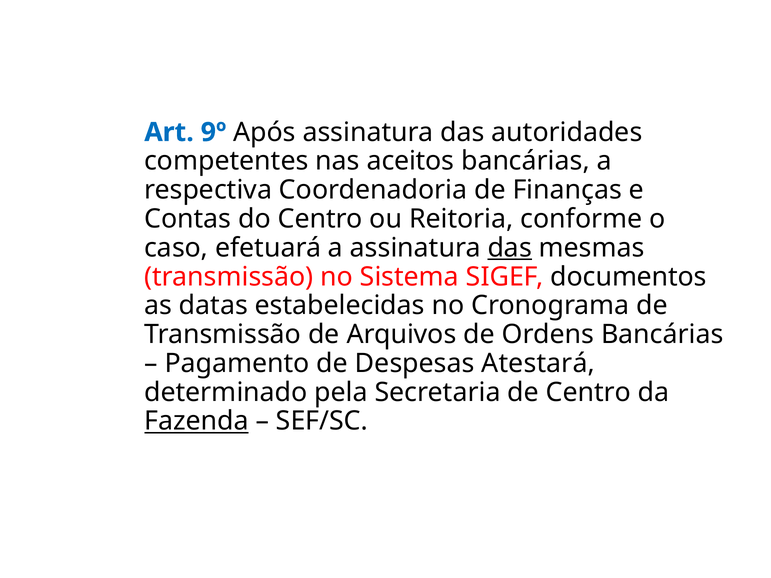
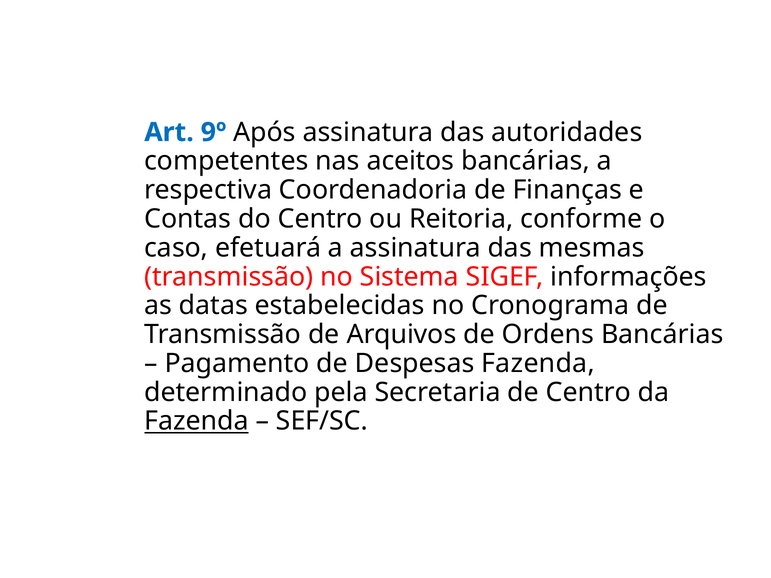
das at (510, 248) underline: present -> none
documentos: documentos -> informações
Despesas Atestará: Atestará -> Fazenda
